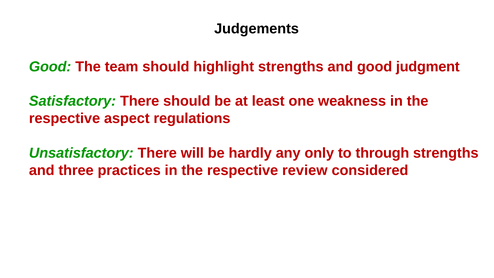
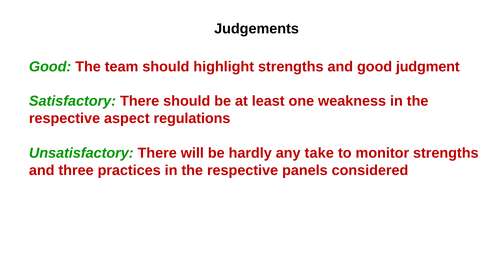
only: only -> take
through: through -> monitor
review: review -> panels
